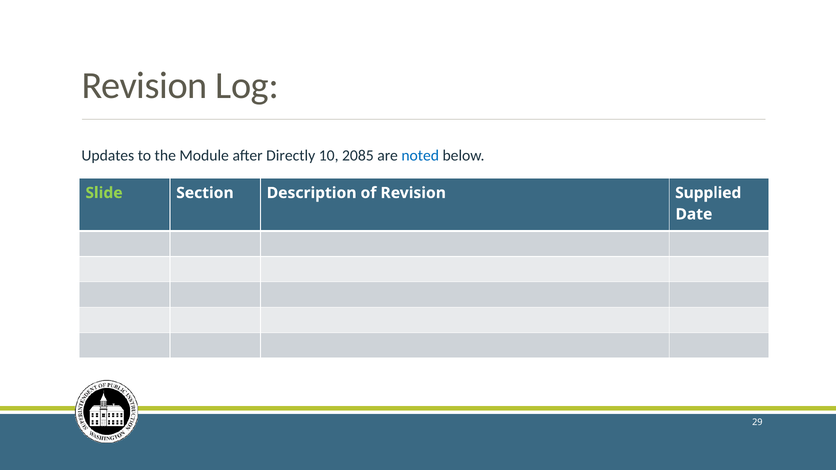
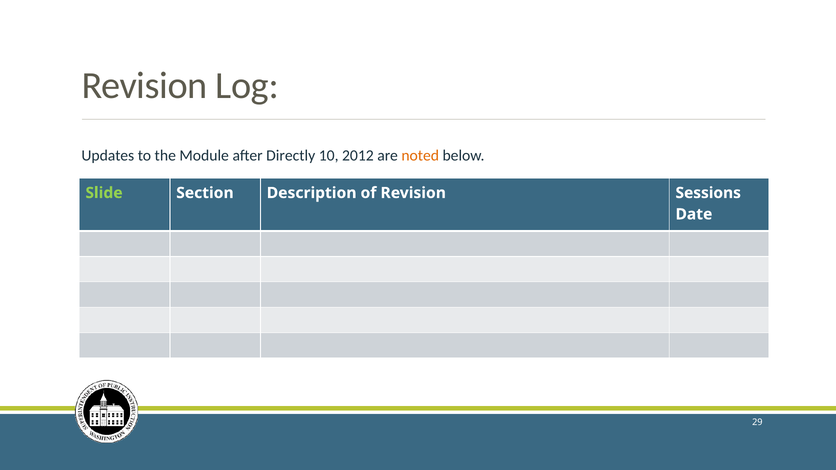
2085: 2085 -> 2012
noted colour: blue -> orange
Supplied: Supplied -> Sessions
